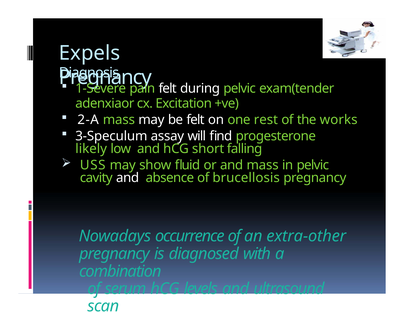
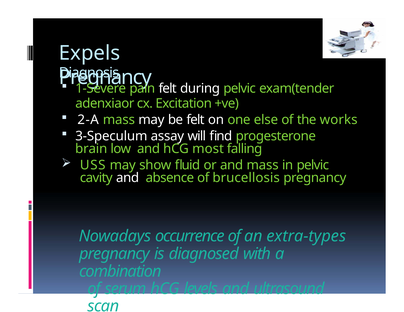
rest: rest -> else
likely: likely -> brain
short: short -> most
extra‐other: extra‐other -> extra‐types
